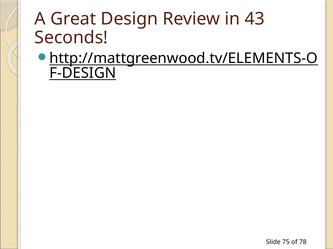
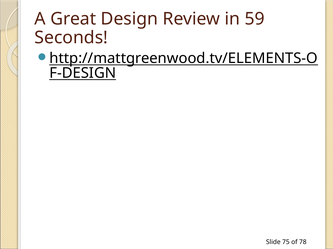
43: 43 -> 59
